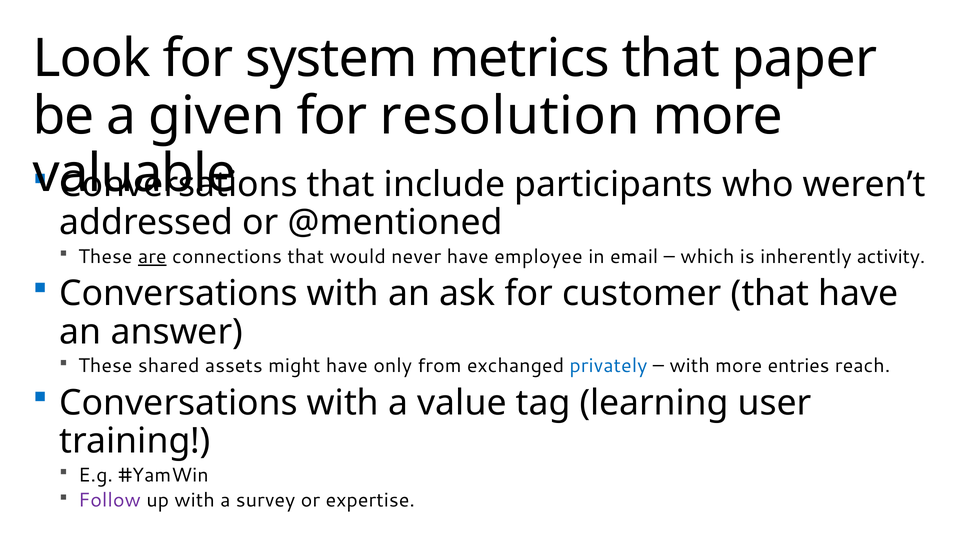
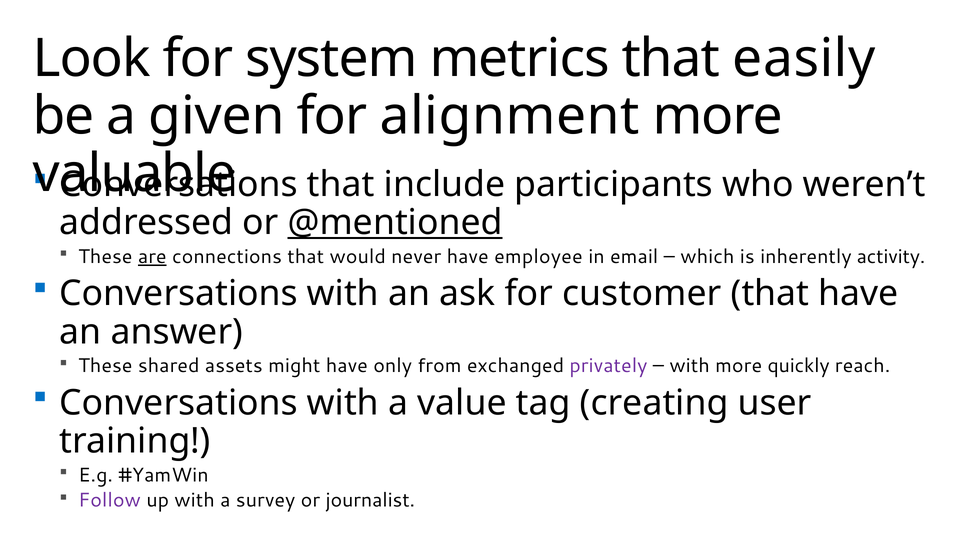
paper: paper -> easily
resolution: resolution -> alignment
@mentioned underline: none -> present
privately colour: blue -> purple
entries: entries -> quickly
learning: learning -> creating
expertise: expertise -> journalist
